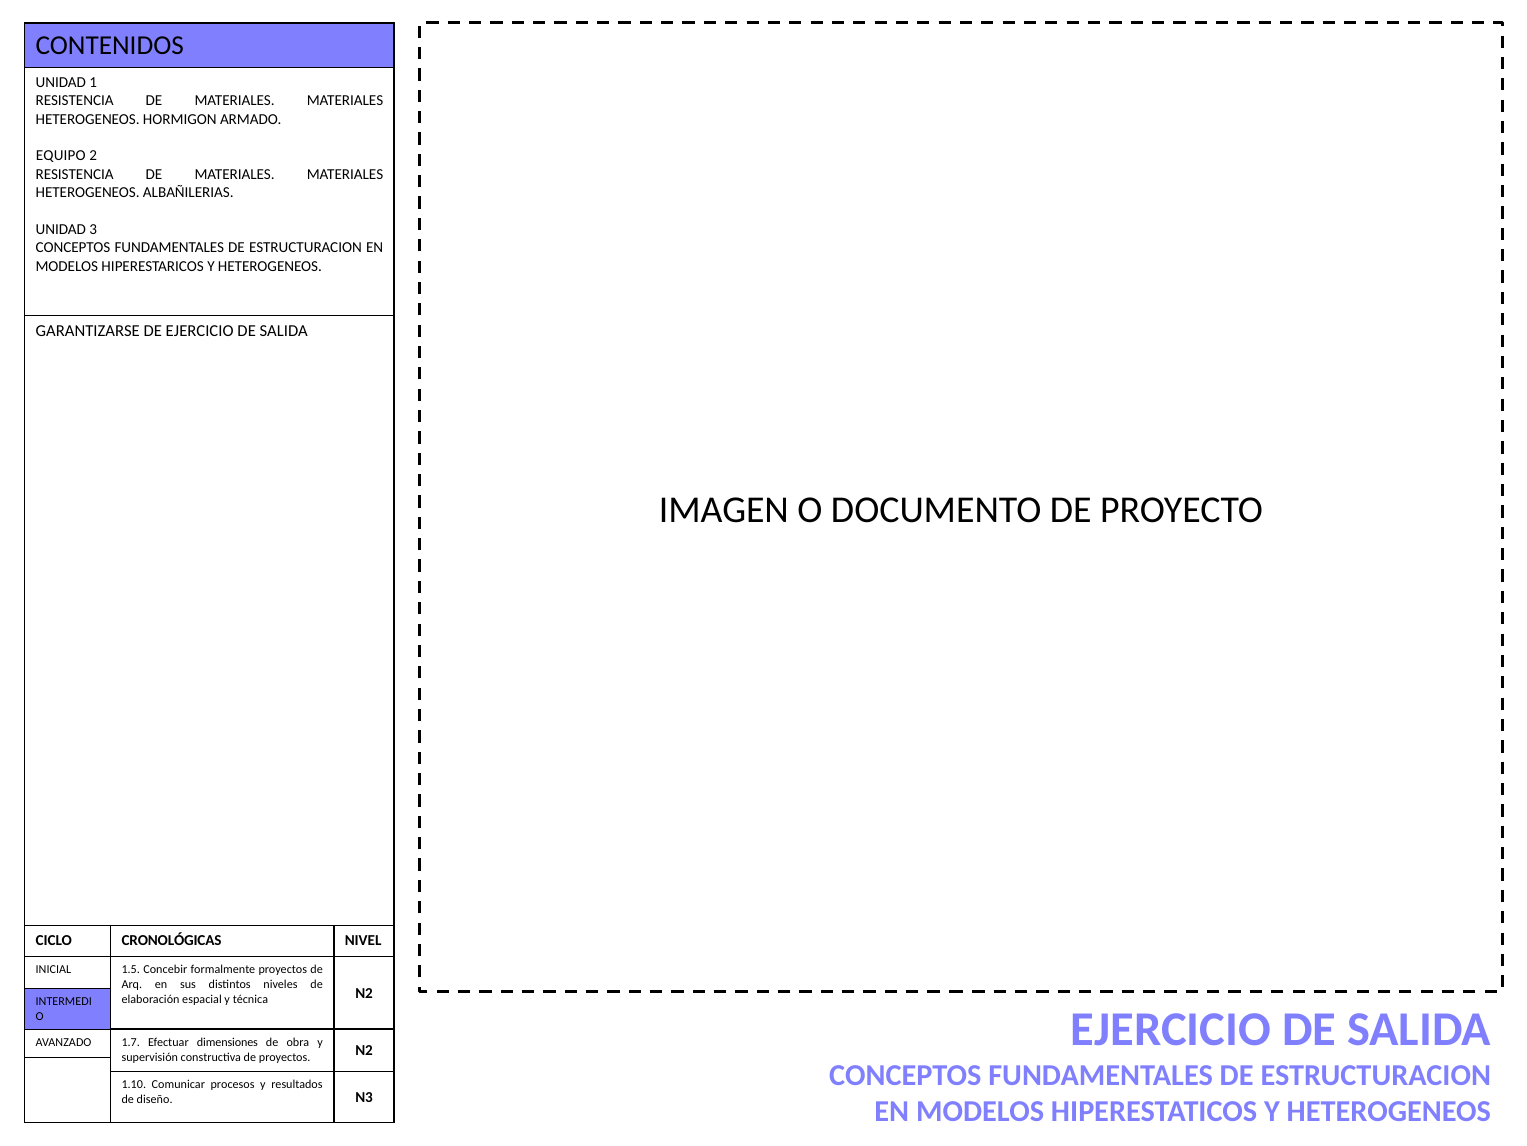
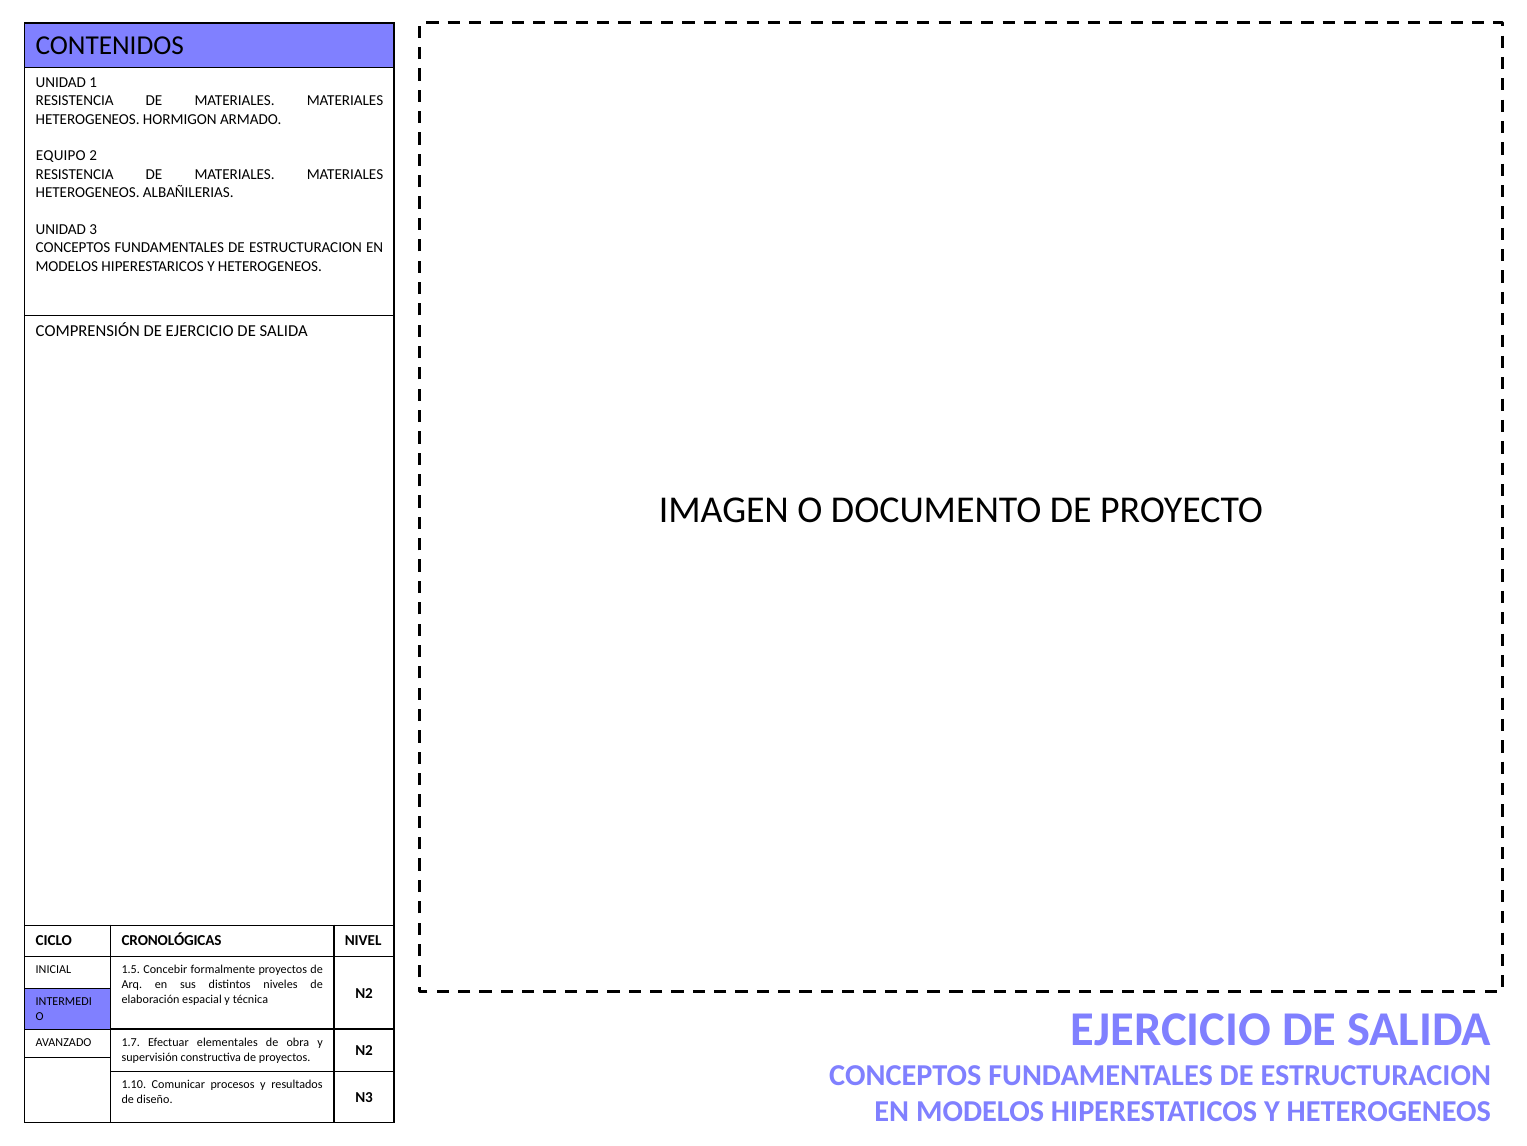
GARANTIZARSE: GARANTIZARSE -> COMPRENSIÓN
dimensiones: dimensiones -> elementales
